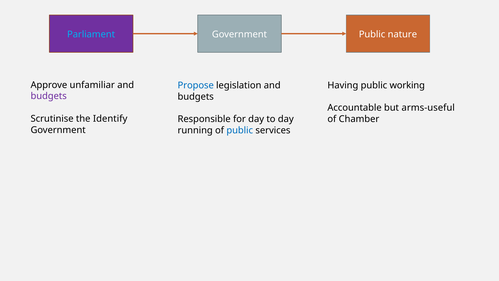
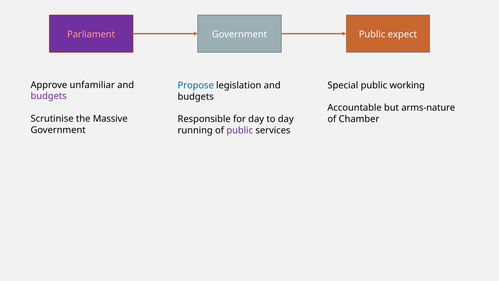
Parliament colour: light blue -> pink
nature: nature -> expect
Having: Having -> Special
arms-useful: arms-useful -> arms-nature
Identify: Identify -> Massive
public at (240, 130) colour: blue -> purple
